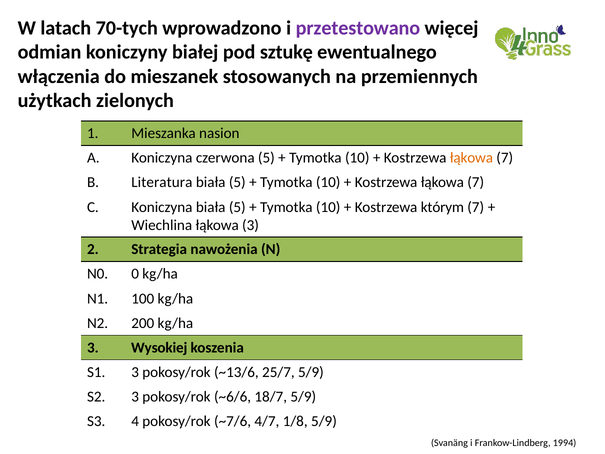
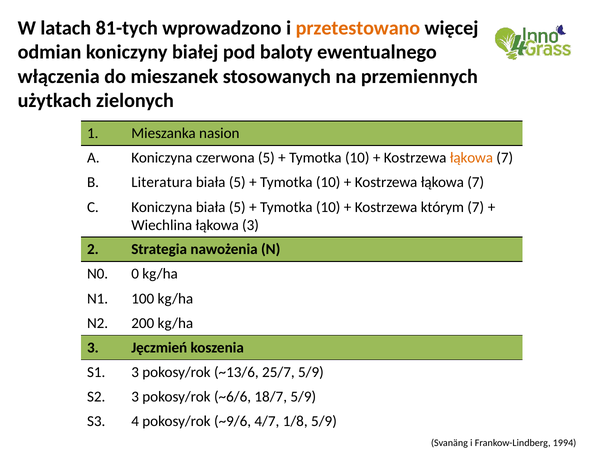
70-tych: 70-tych -> 81-tych
przetestowano colour: purple -> orange
sztukę: sztukę -> baloty
Wysokiej: Wysokiej -> Jęczmień
~7/6: ~7/6 -> ~9/6
